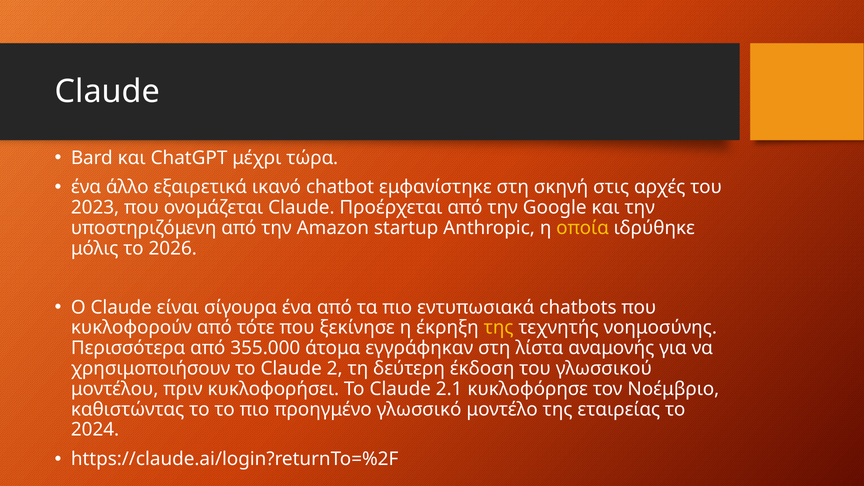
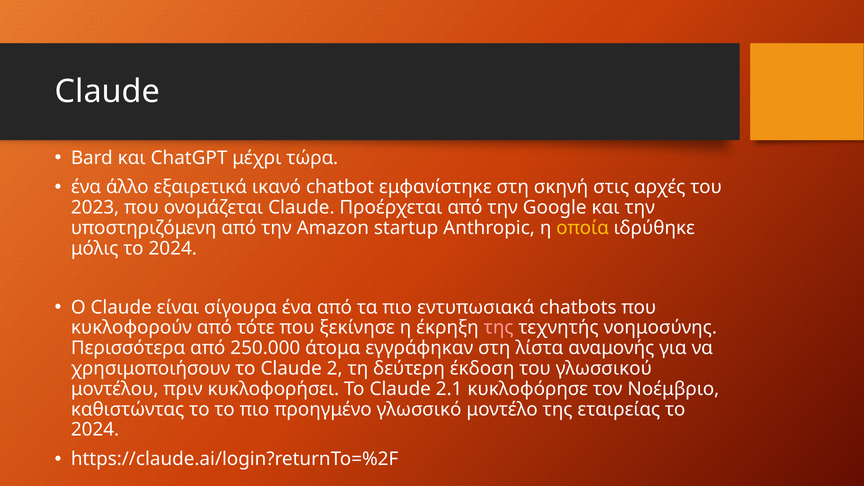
μόλις το 2026: 2026 -> 2024
της at (499, 328) colour: yellow -> pink
355.000: 355.000 -> 250.000
